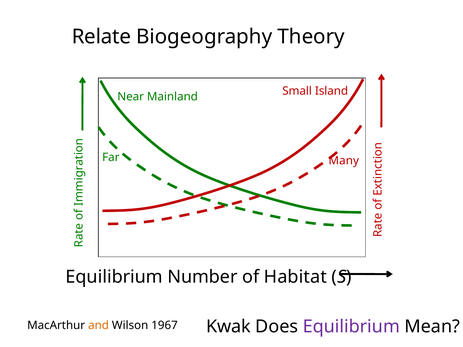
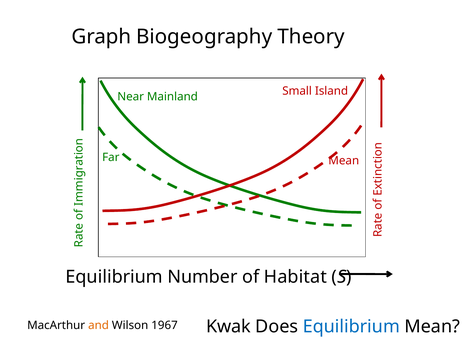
Relate: Relate -> Graph
Many at (344, 161): Many -> Mean
Equilibrium at (351, 327) colour: purple -> blue
